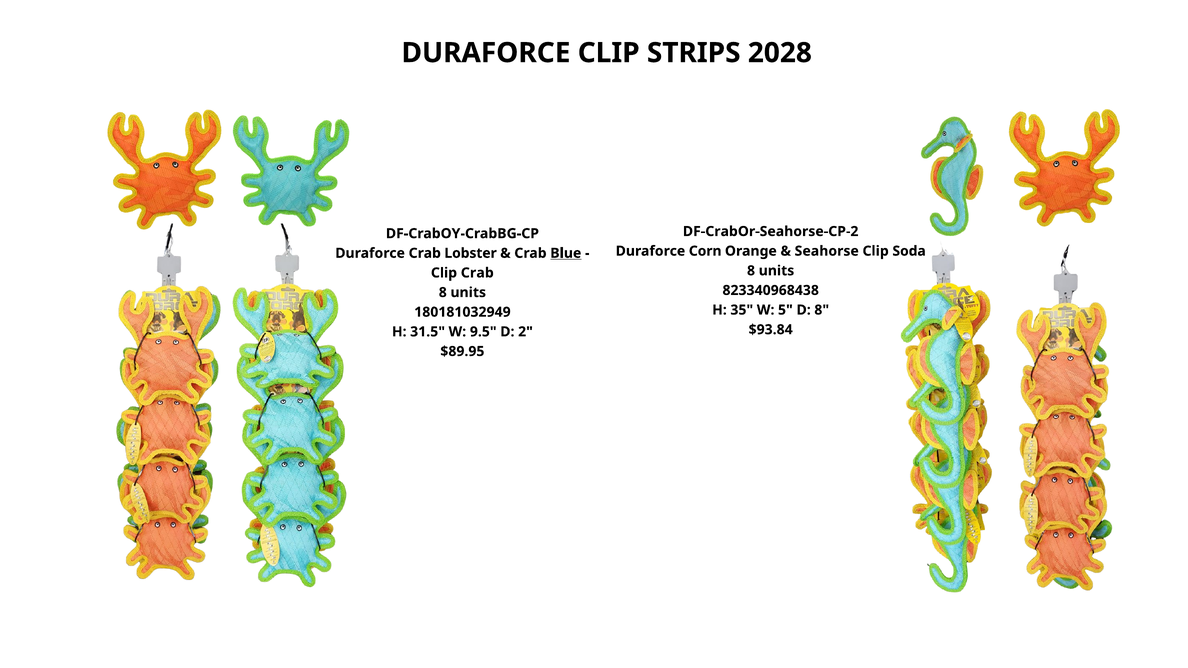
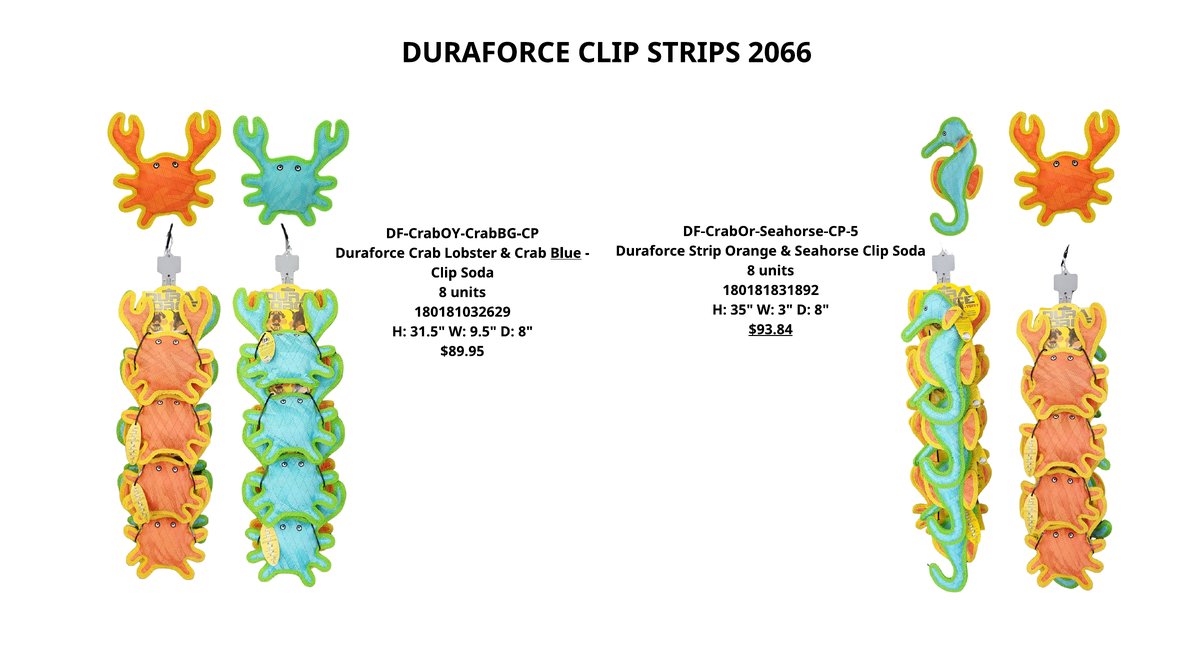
2028: 2028 -> 2066
DF-CrabOr-Seahorse-CP-2: DF-CrabOr-Seahorse-CP-2 -> DF-CrabOr-Seahorse-CP-5
Corn: Corn -> Strip
Crab at (477, 273): Crab -> Soda
823340968438: 823340968438 -> 180181831892
5: 5 -> 3
180181032949: 180181032949 -> 180181032629
$93.84 underline: none -> present
9.5 D 2: 2 -> 8
